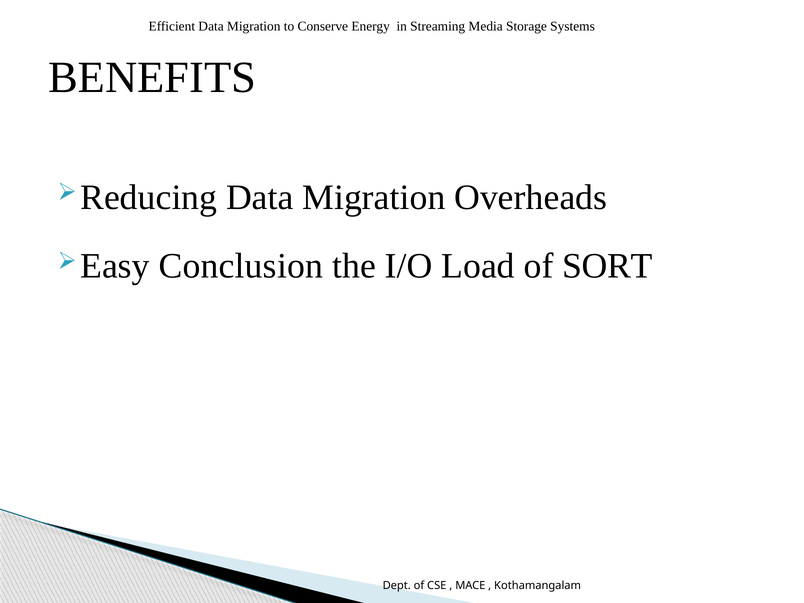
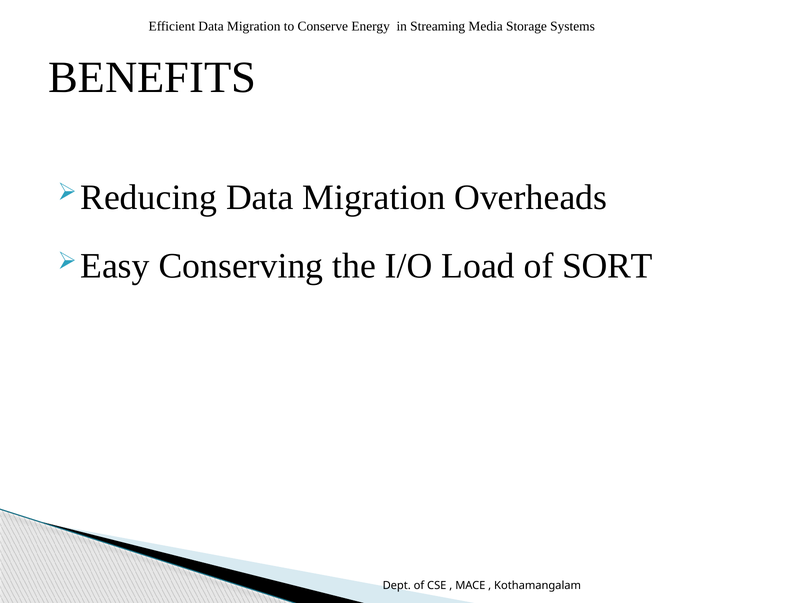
Conclusion: Conclusion -> Conserving
